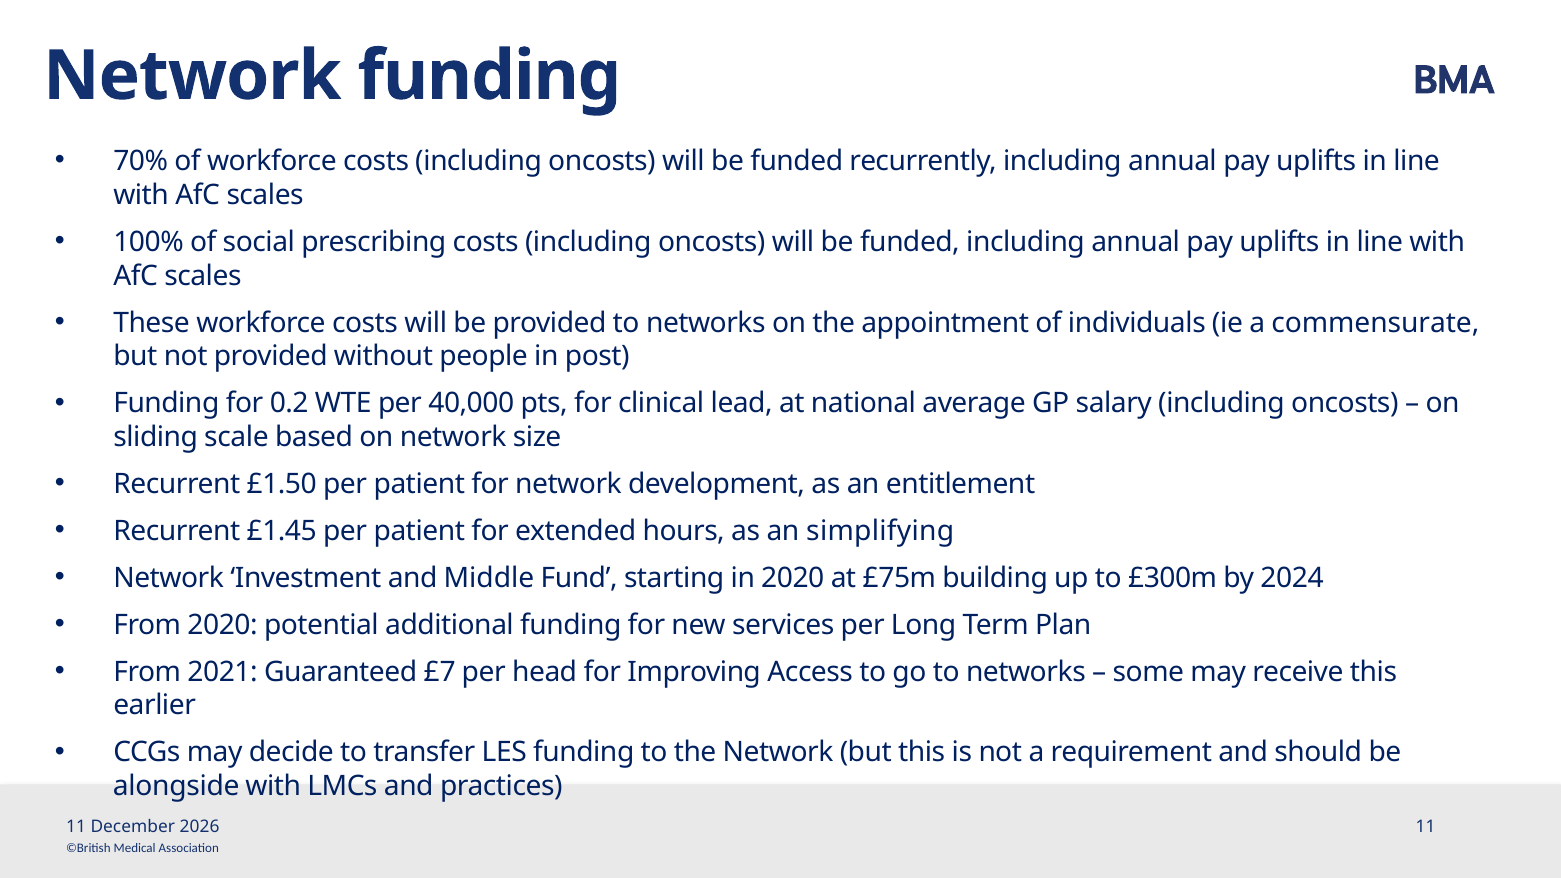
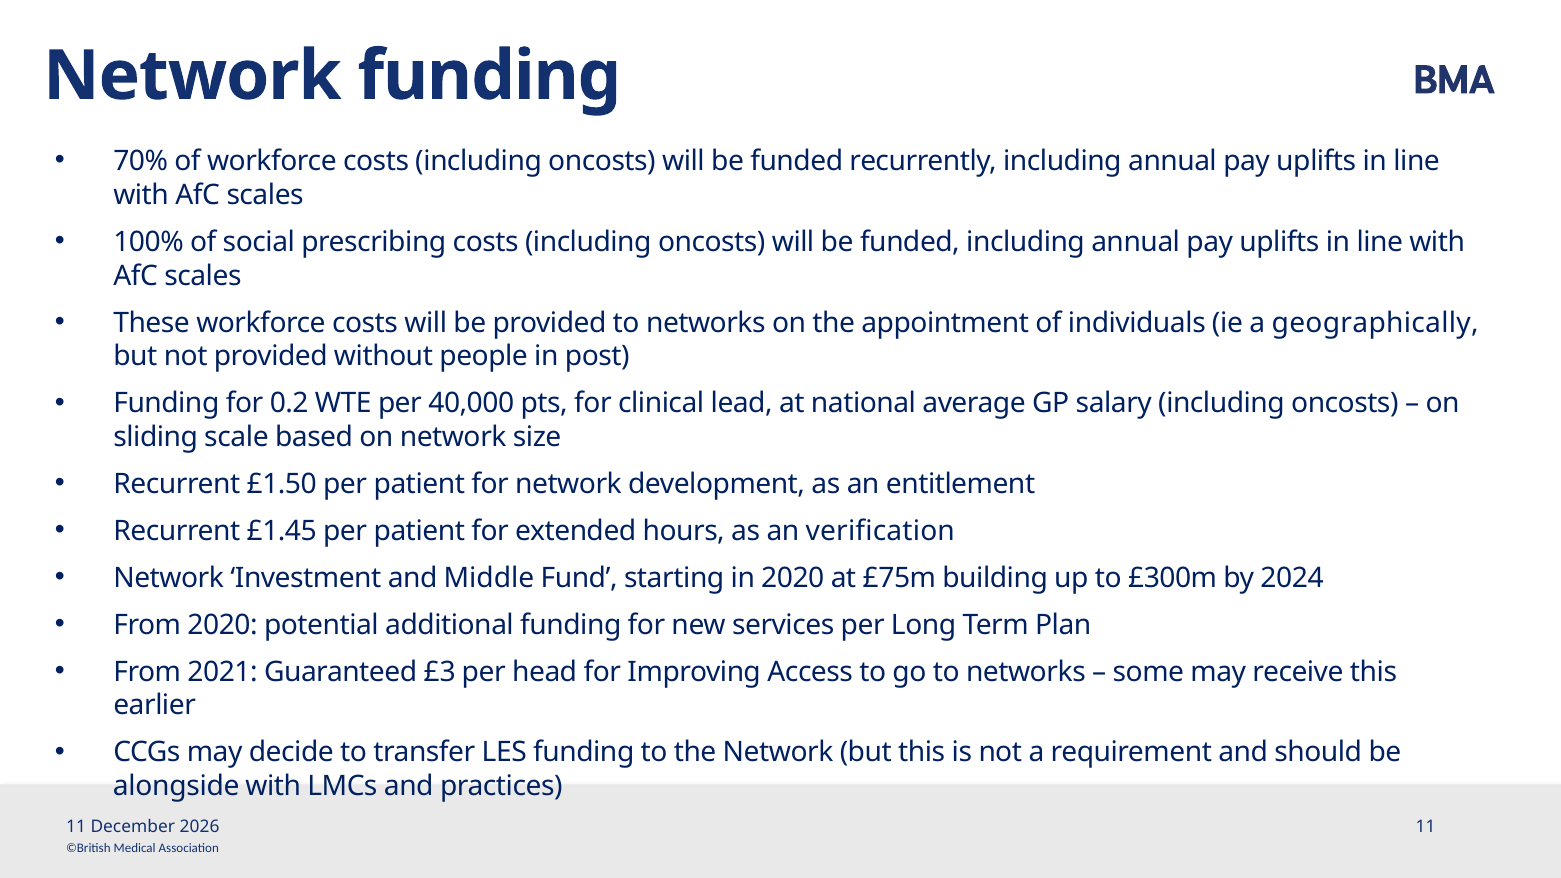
commensurate: commensurate -> geographically
simplifying: simplifying -> verification
£7: £7 -> £3
